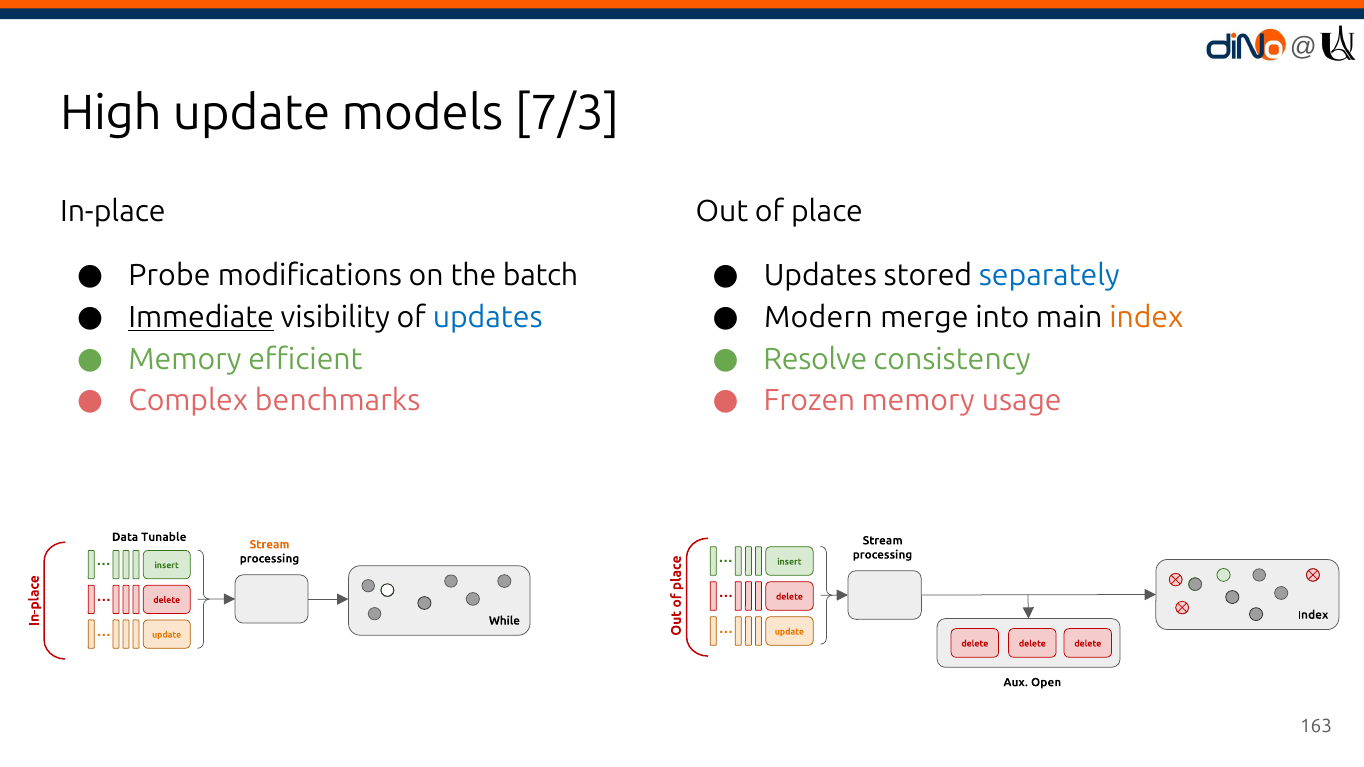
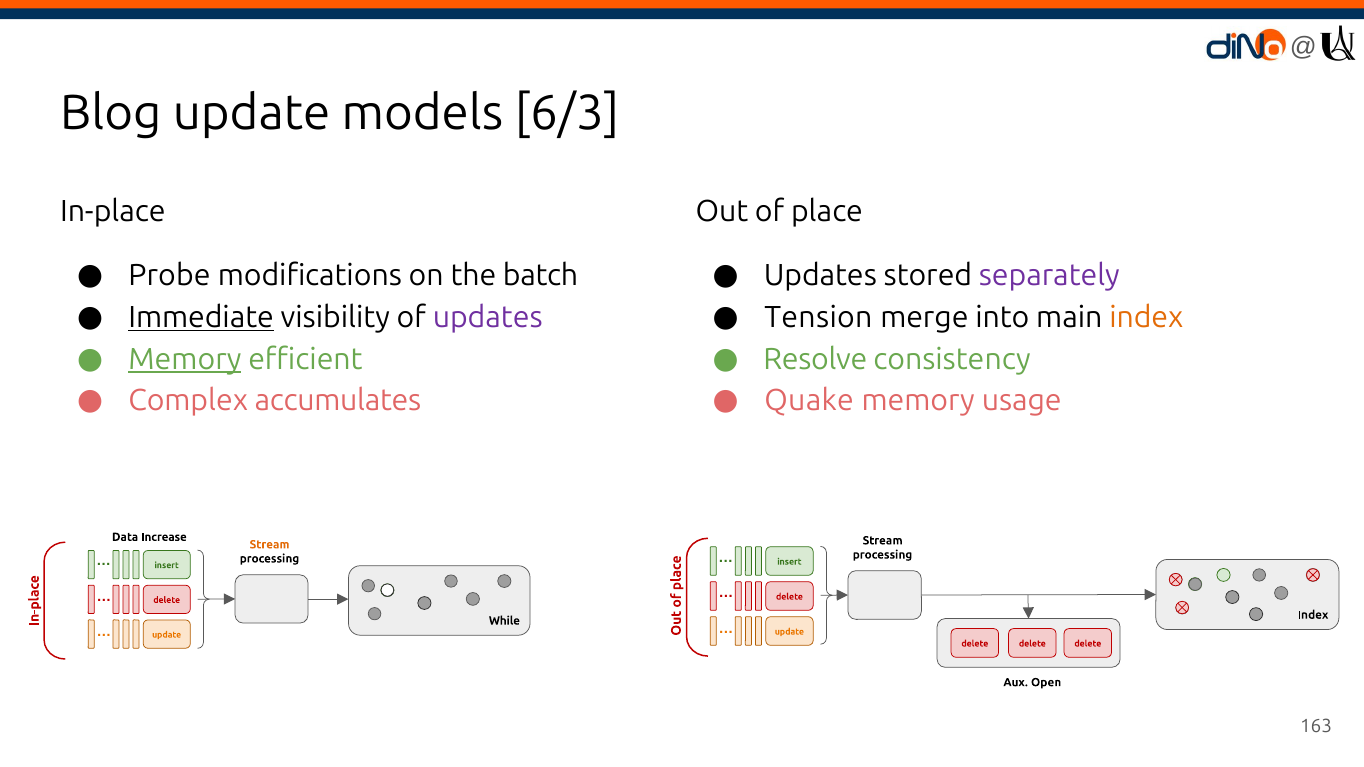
High: High -> Blog
7/3: 7/3 -> 6/3
separately colour: blue -> purple
updates at (488, 318) colour: blue -> purple
Modern: Modern -> Tension
Memory at (185, 359) underline: none -> present
benchmarks: benchmarks -> accumulates
Frozen: Frozen -> Quake
Tunable: Tunable -> Increase
